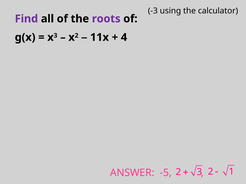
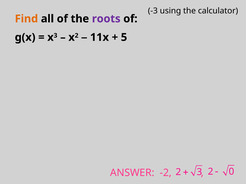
Find colour: purple -> orange
4: 4 -> 5
1: 1 -> 0
-5: -5 -> -2
